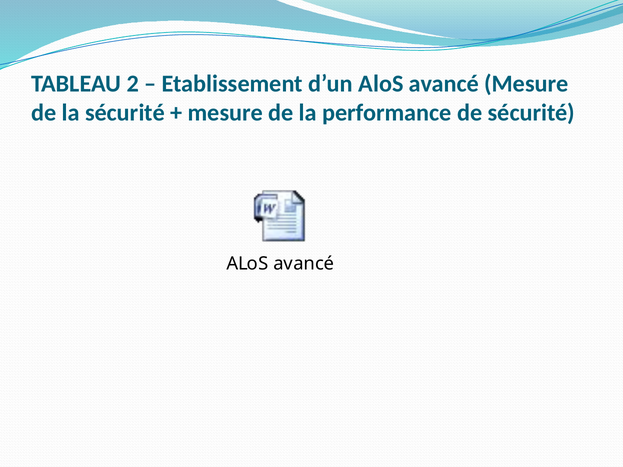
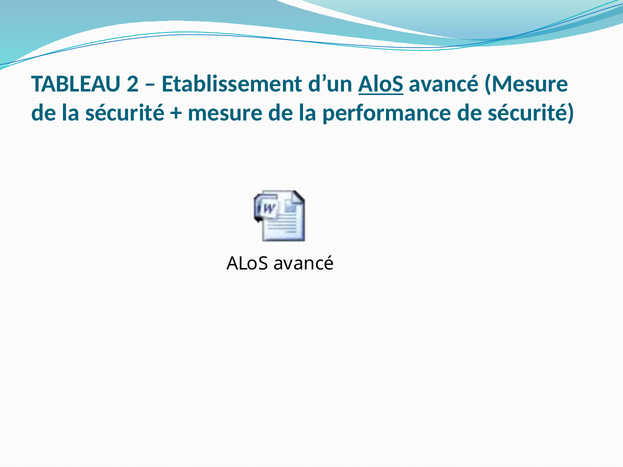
AloS at (381, 84) underline: none -> present
